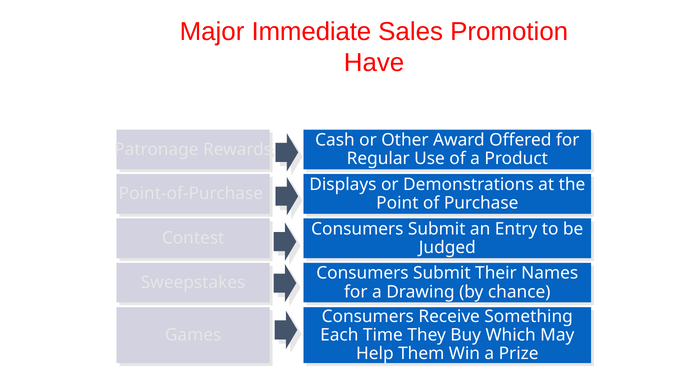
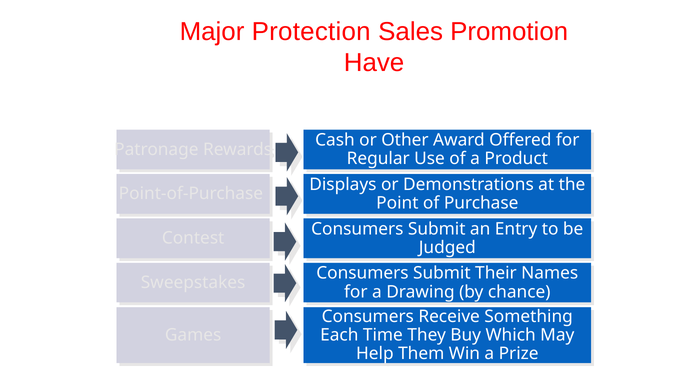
Immediate: Immediate -> Protection
